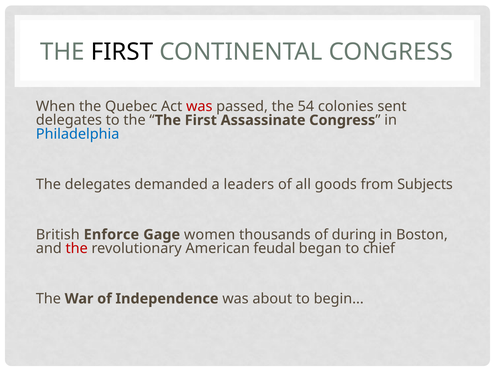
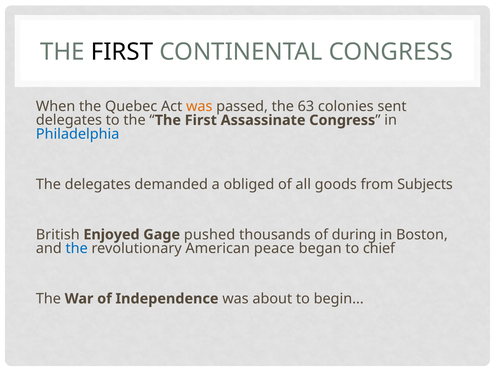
was at (199, 106) colour: red -> orange
54: 54 -> 63
leaders: leaders -> obliged
Enforce: Enforce -> Enjoyed
women: women -> pushed
the at (77, 249) colour: red -> blue
feudal: feudal -> peace
